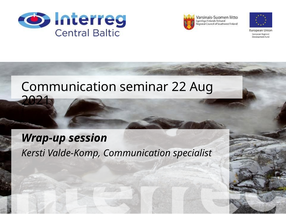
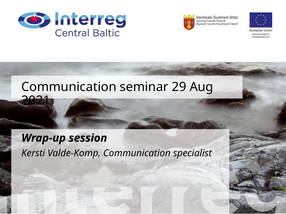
22: 22 -> 29
